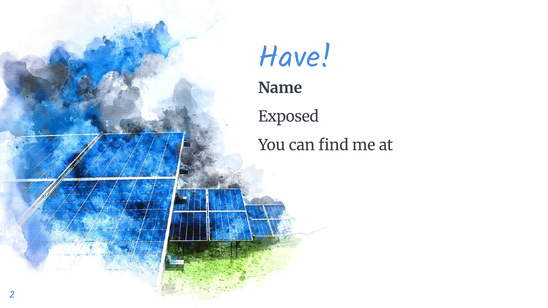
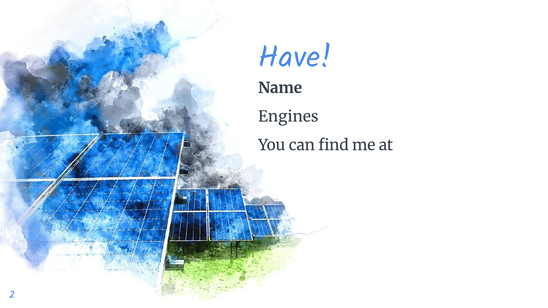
Exposed: Exposed -> Engines
